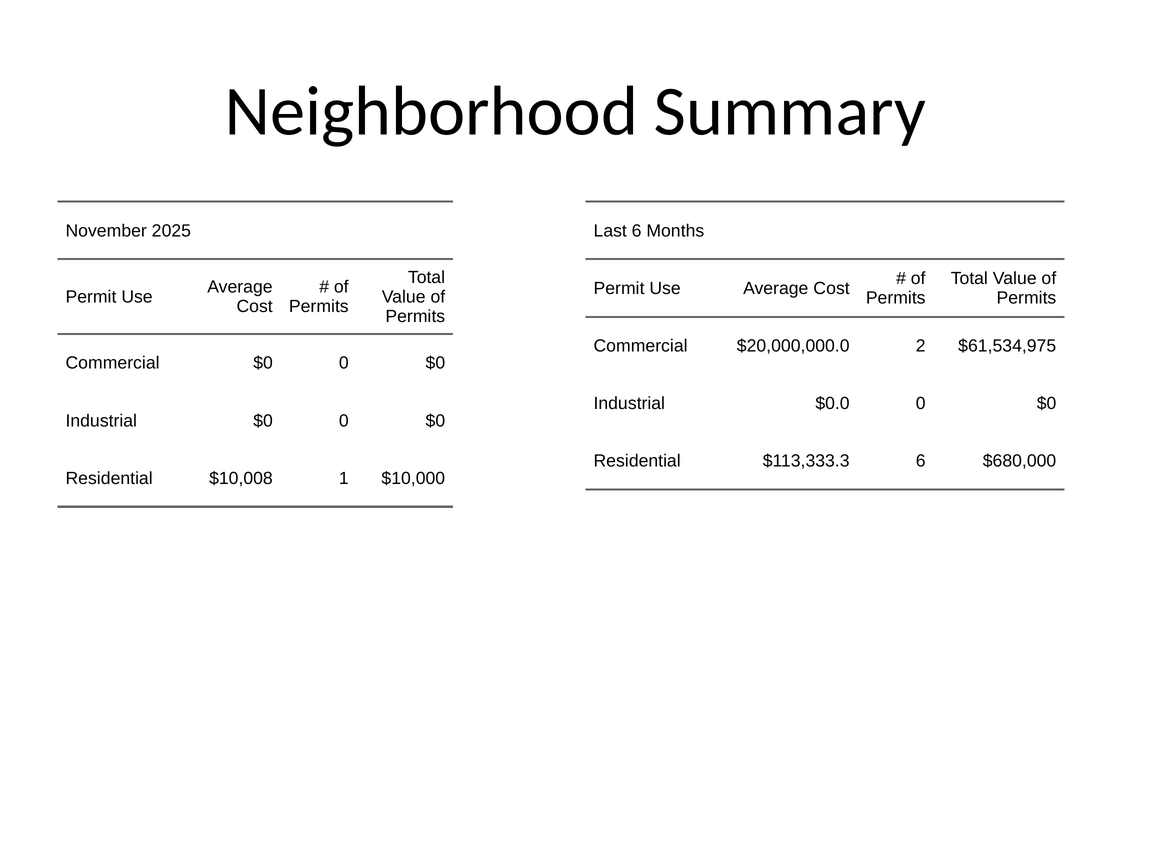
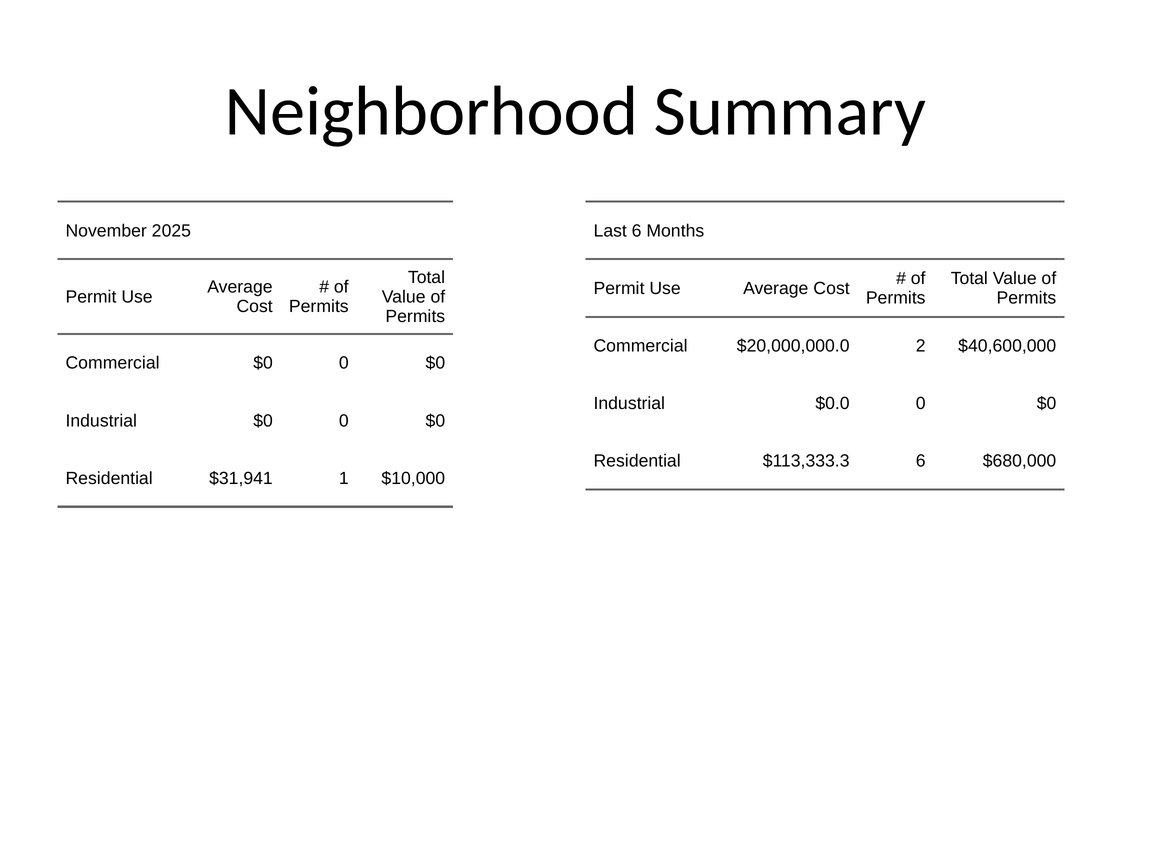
$61,534,975: $61,534,975 -> $40,600,000
$10,008: $10,008 -> $31,941
